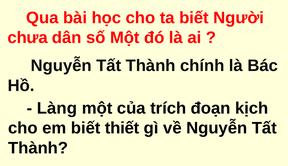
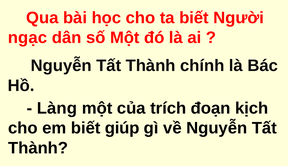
chưa: chưa -> ngạc
thiết: thiết -> giúp
